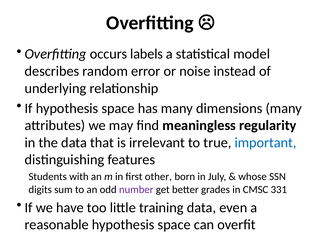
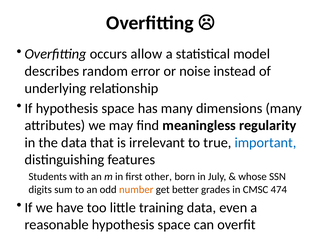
labels: labels -> allow
number colour: purple -> orange
331: 331 -> 474
